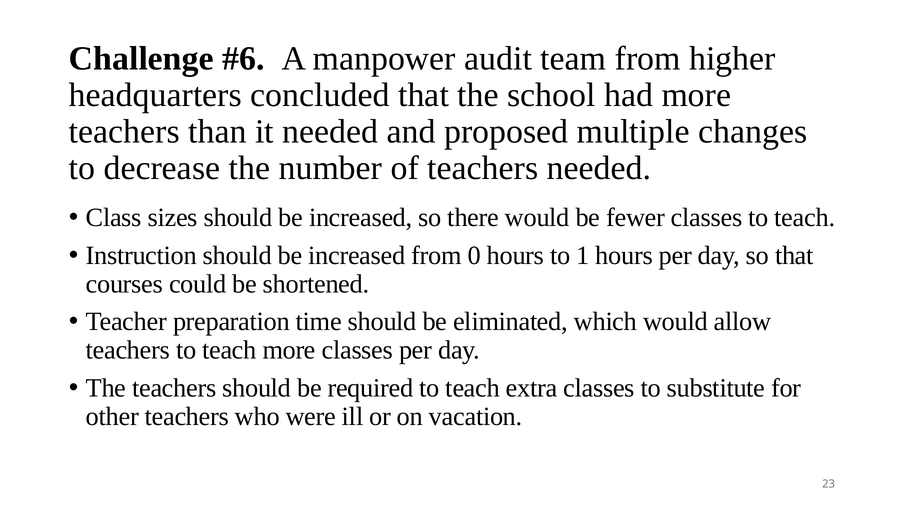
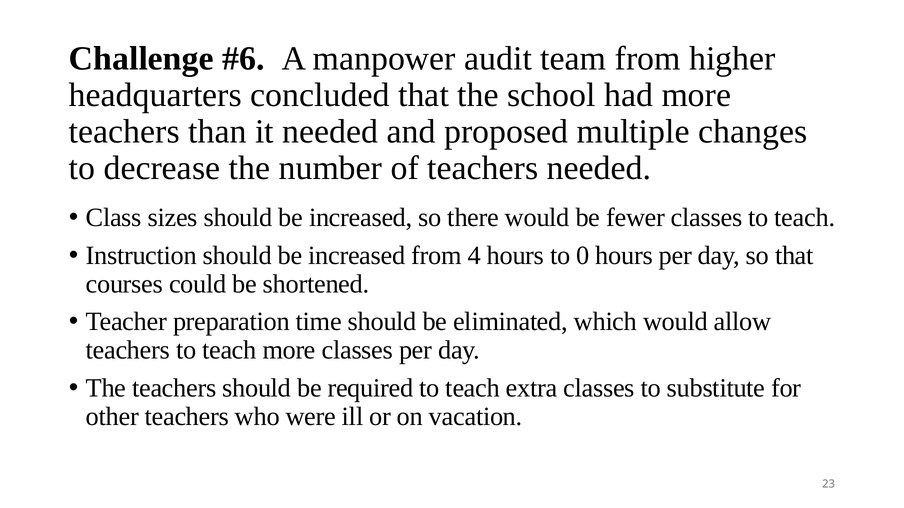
0: 0 -> 4
1: 1 -> 0
